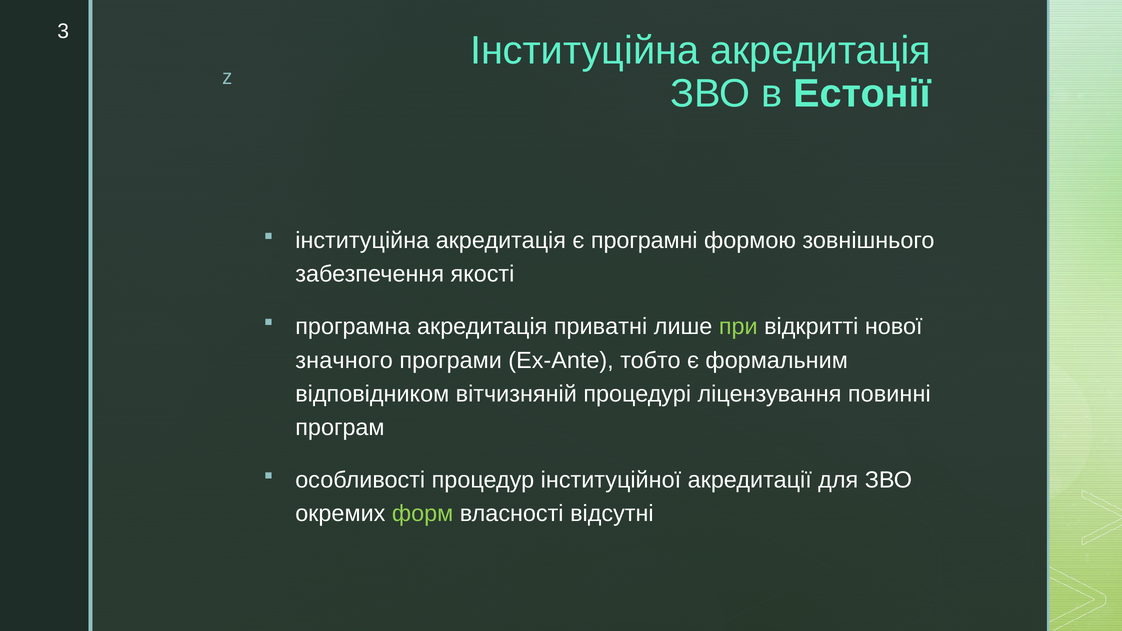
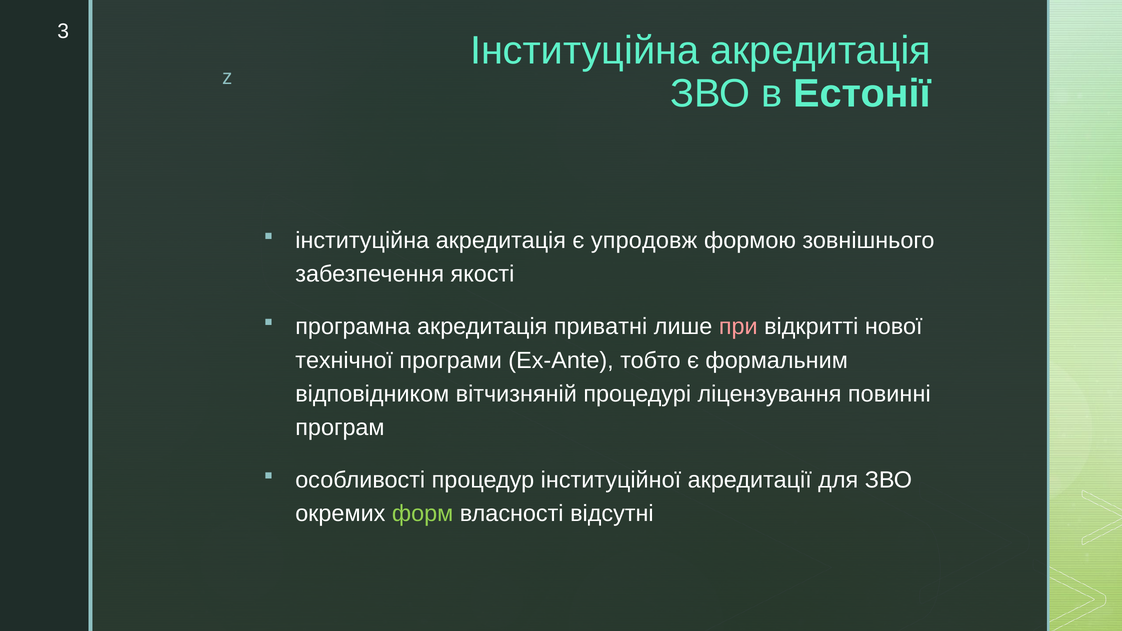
програмні: програмні -> упродовж
при colour: light green -> pink
значного: значного -> технічної
